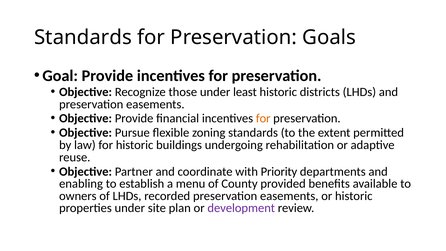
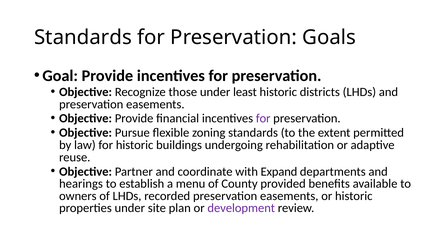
for at (263, 118) colour: orange -> purple
Priority: Priority -> Expand
enabling: enabling -> hearings
